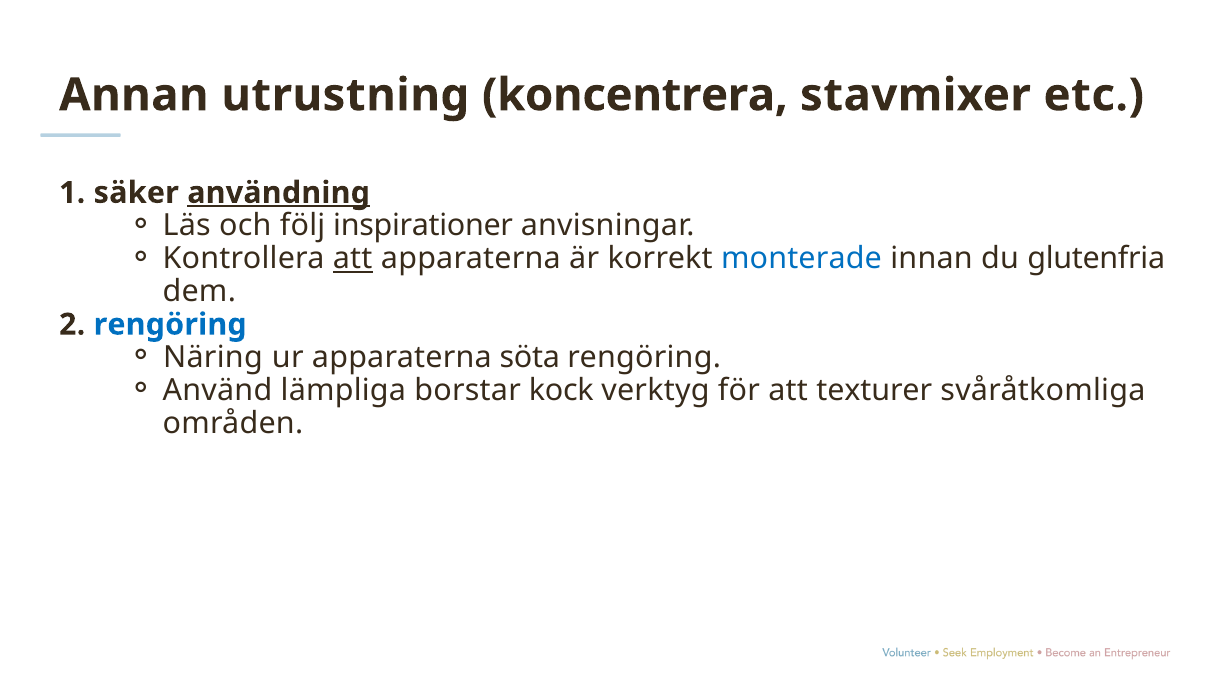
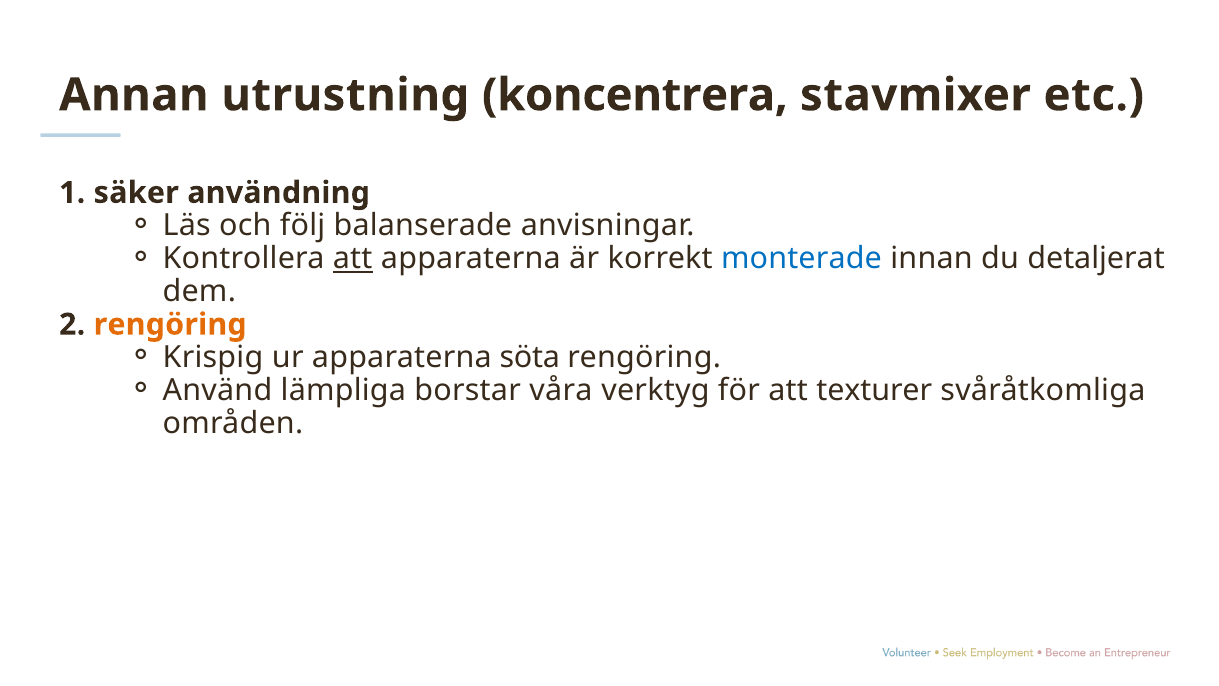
användning underline: present -> none
inspirationer: inspirationer -> balanserade
glutenfria: glutenfria -> detaljerat
rengöring at (170, 324) colour: blue -> orange
Näring: Näring -> Krispig
kock: kock -> våra
